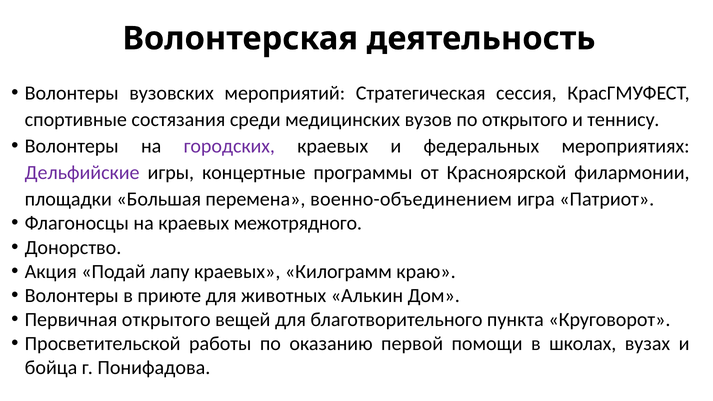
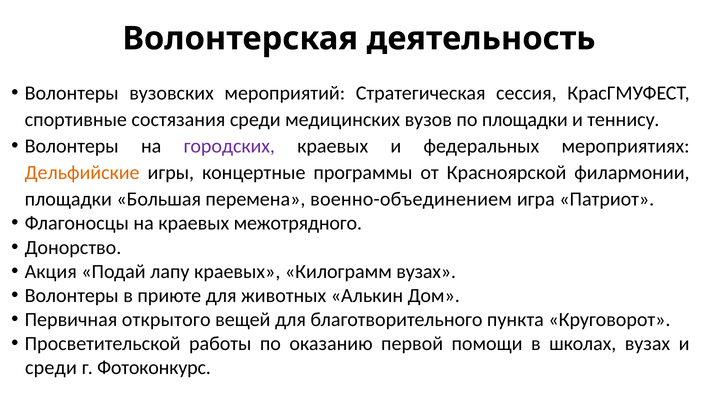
по открытого: открытого -> площадки
Дельфийские colour: purple -> orange
Килограмм краю: краю -> вузах
бойца at (51, 368): бойца -> среди
Понифадова: Понифадова -> Фотоконкурс
